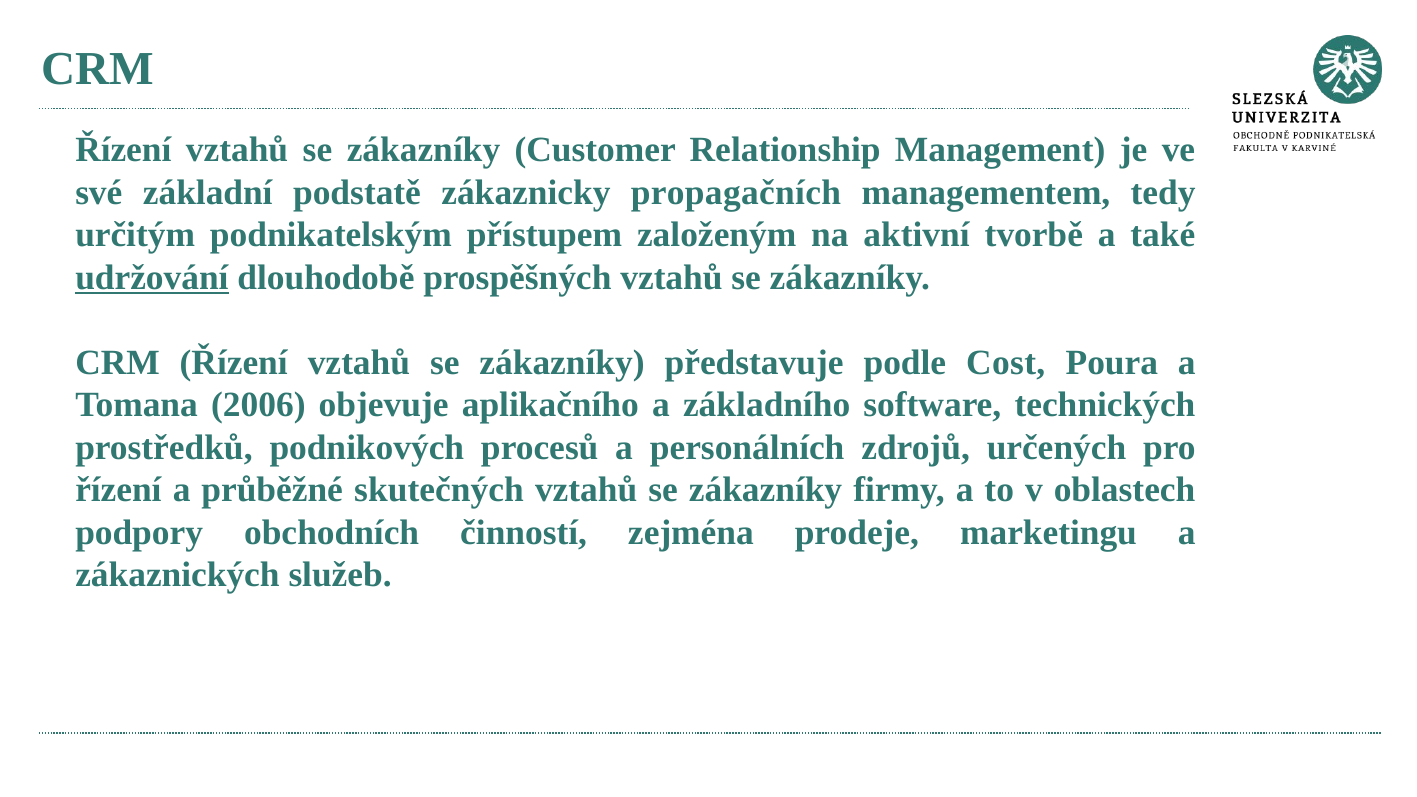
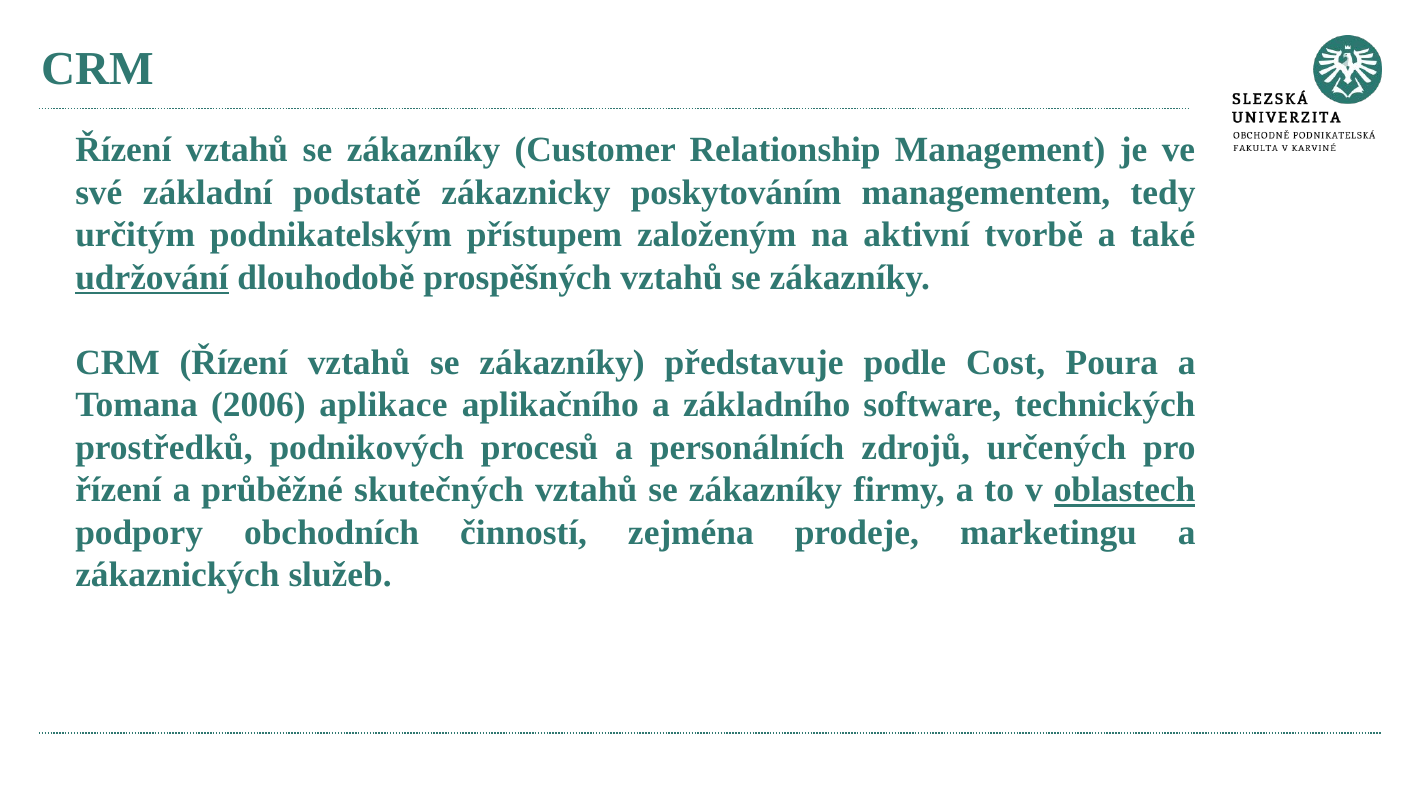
propagačních: propagačních -> poskytováním
objevuje: objevuje -> aplikace
oblastech underline: none -> present
